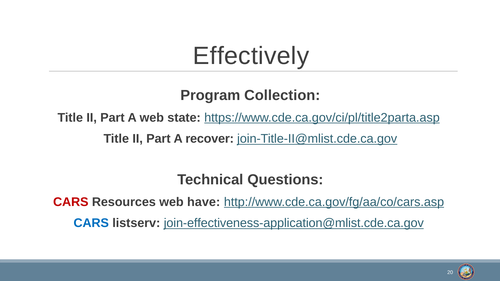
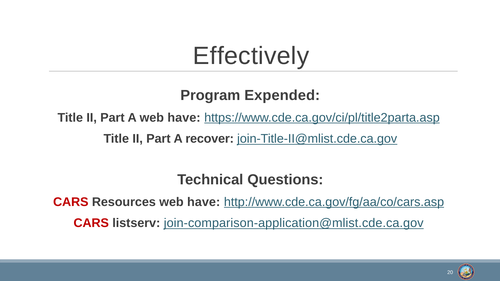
Collection: Collection -> Expended
A web state: state -> have
CARS at (91, 223) colour: blue -> red
join-effectiveness-application@mlist.cde.ca.gov: join-effectiveness-application@mlist.cde.ca.gov -> join-comparison-application@mlist.cde.ca.gov
